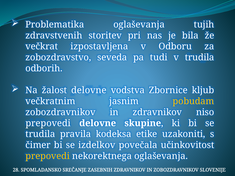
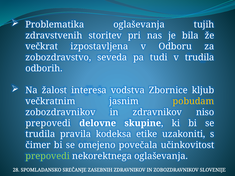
žalost delovne: delovne -> interesa
izdelkov: izdelkov -> omejeno
prepovedi at (48, 156) colour: yellow -> light green
